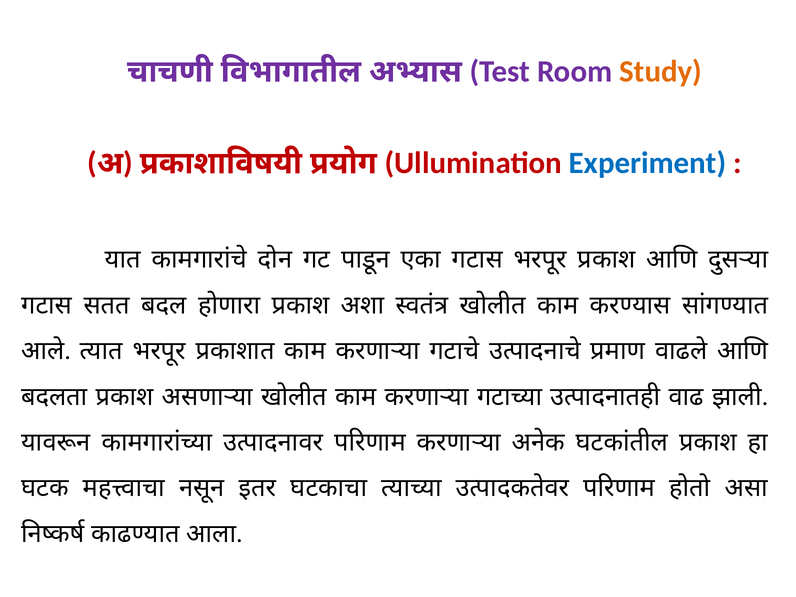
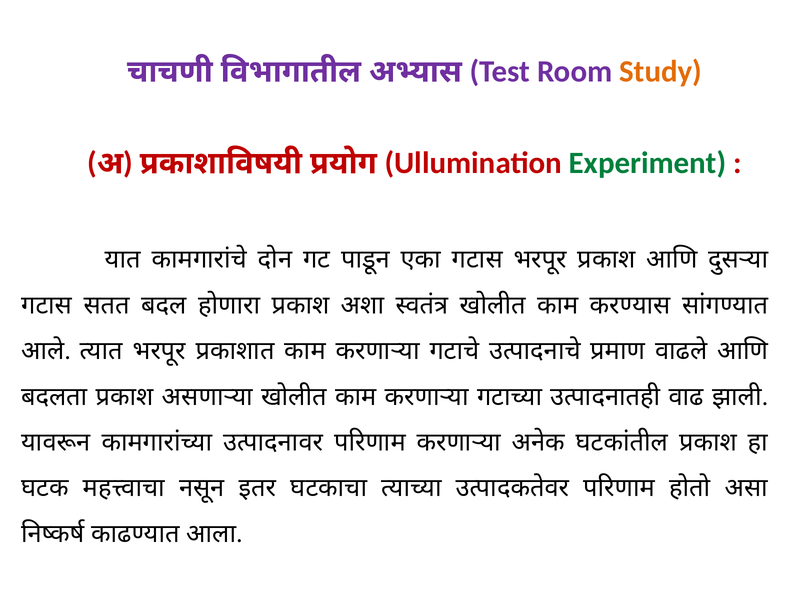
Experiment colour: blue -> green
